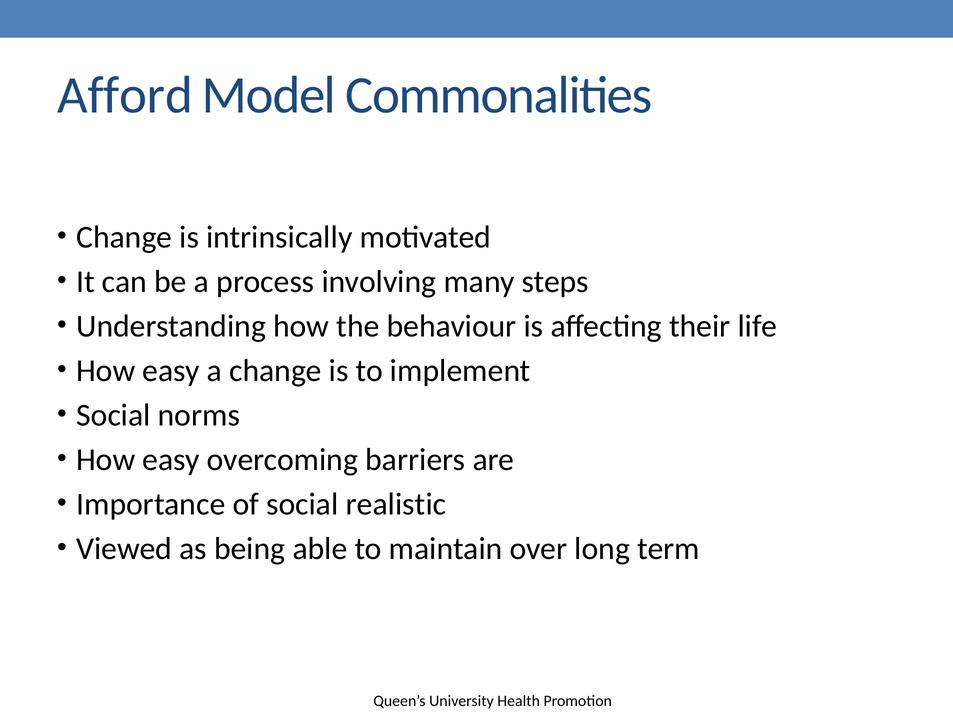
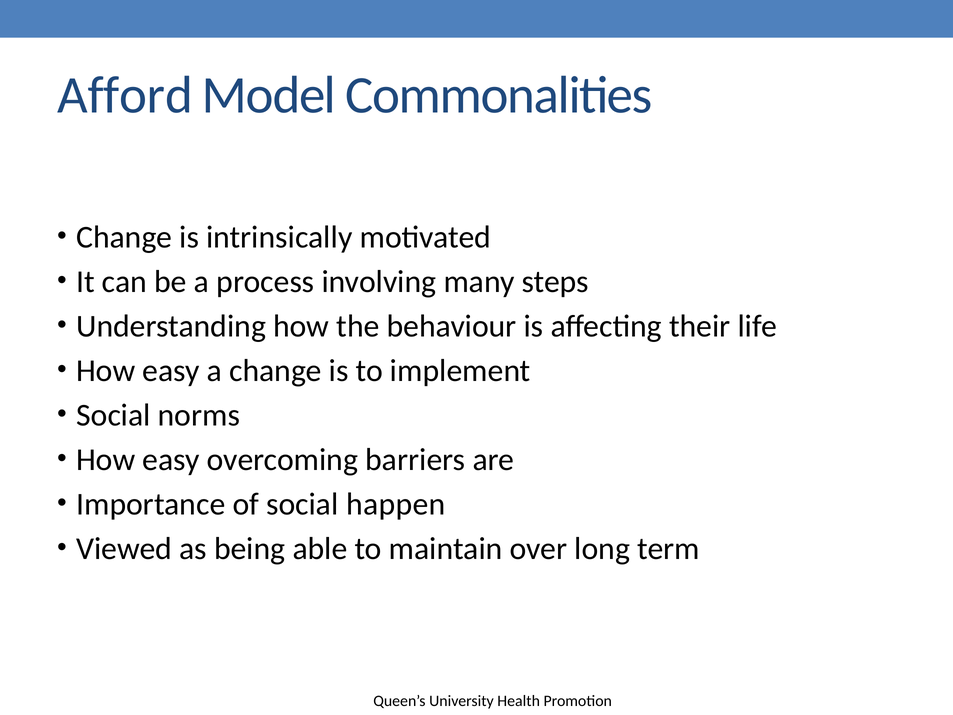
realistic: realistic -> happen
